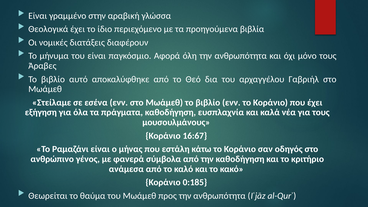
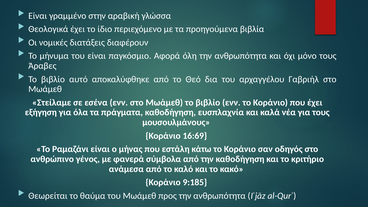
16:67: 16:67 -> 16:69
0:185: 0:185 -> 9:185
